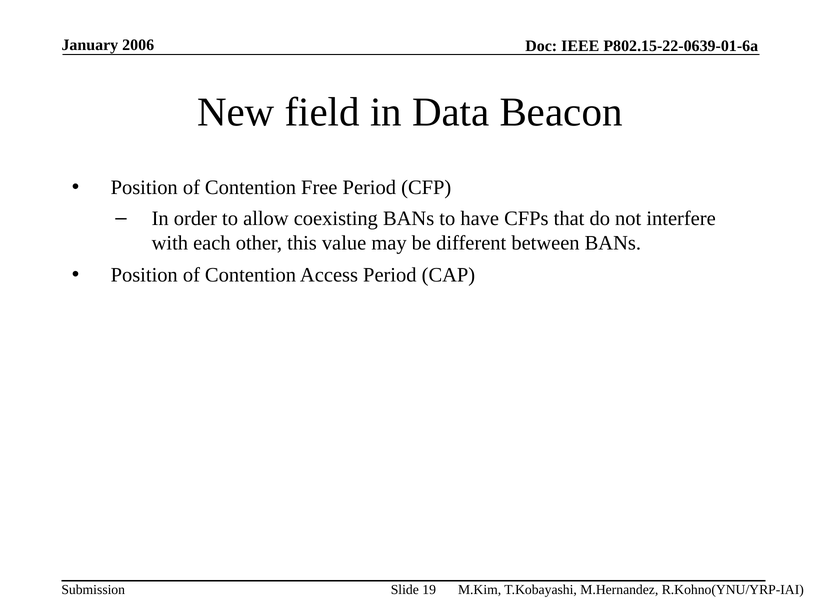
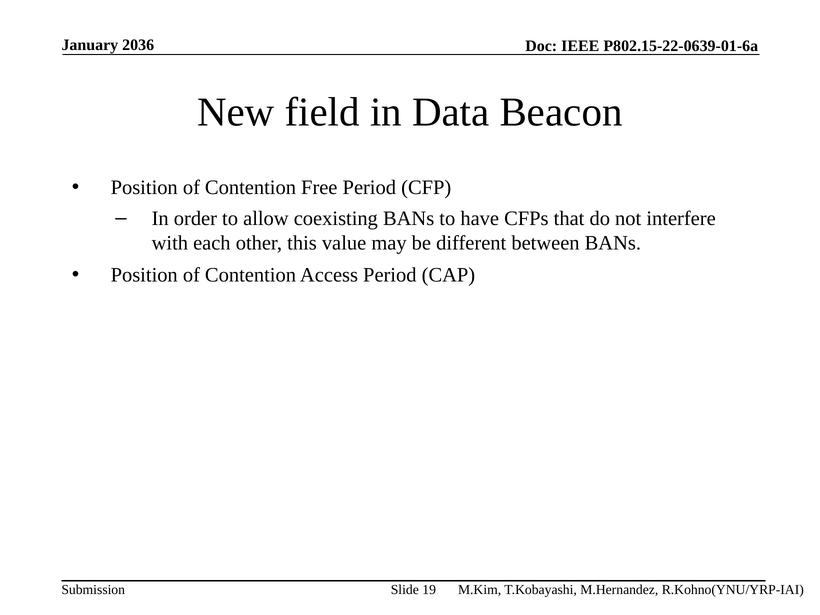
2006: 2006 -> 2036
